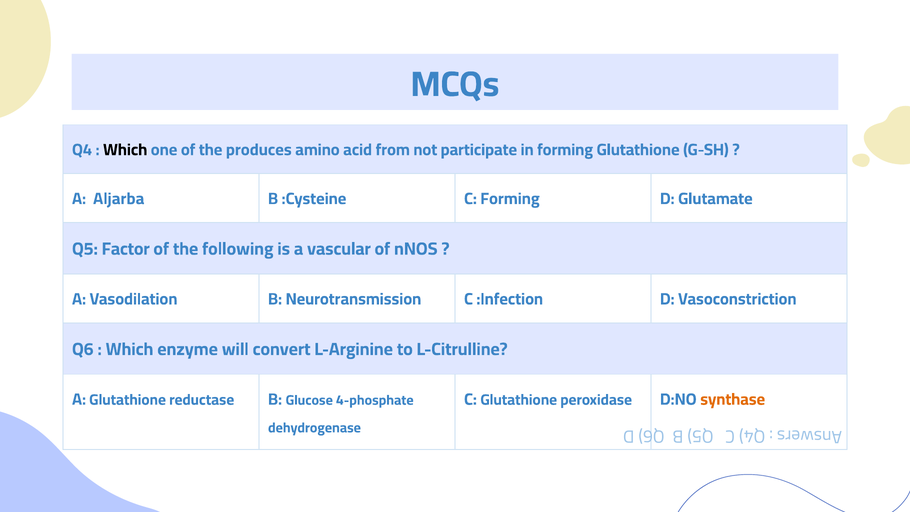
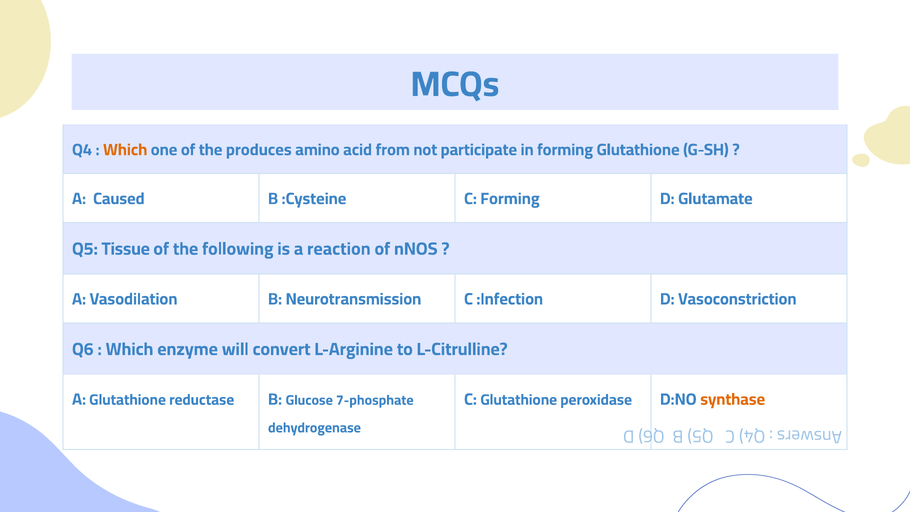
Which at (125, 150) colour: black -> orange
Aljarba: Aljarba -> Caused
Factor: Factor -> Tissue
vascular: vascular -> reaction
4-phosphate: 4-phosphate -> 7-phosphate
